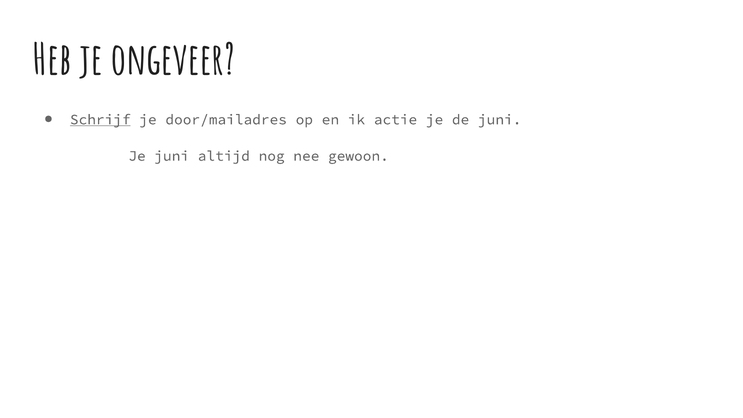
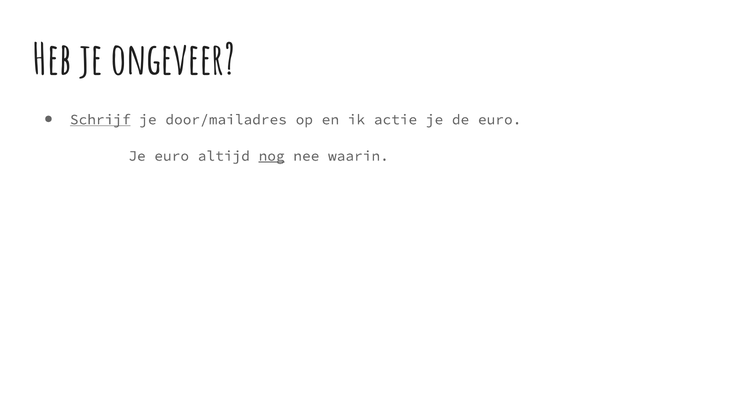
de juni: juni -> euro
Je juni: juni -> euro
nog underline: none -> present
gewoon: gewoon -> waarin
